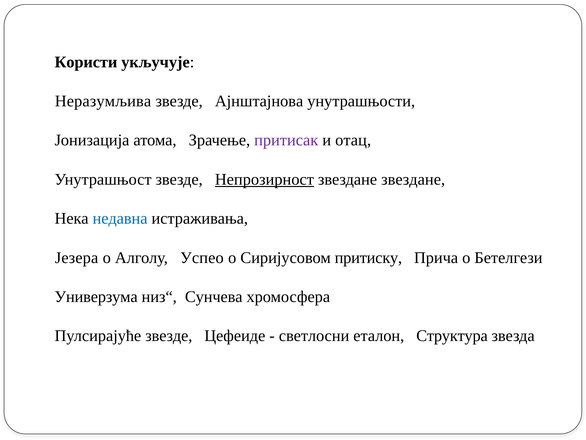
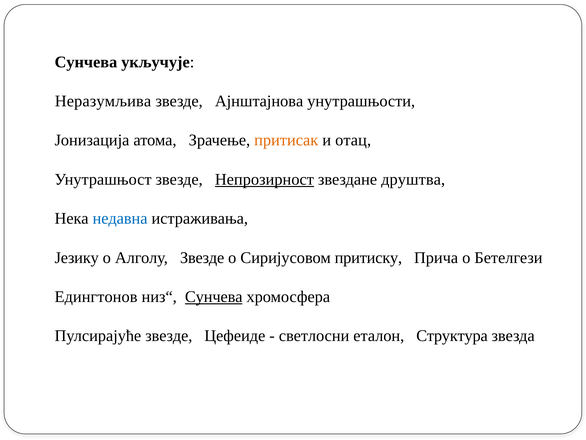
Користи at (86, 62): Користи -> Сунчева
притисак colour: purple -> orange
звездане звездане: звездане -> друштва
Језера: Језера -> Језику
Алголу Успео: Успео -> Звeздe
Универзума: Универзума -> Едингтонов
Сунчева at (214, 296) underline: none -> present
